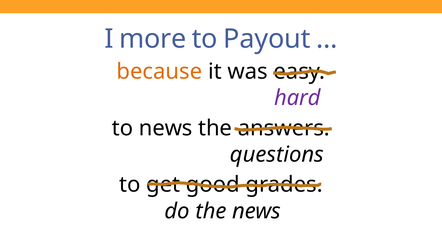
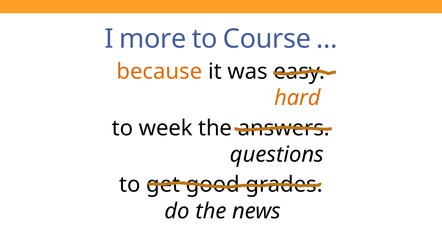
Payout: Payout -> Course
hard colour: purple -> orange
to news: news -> week
